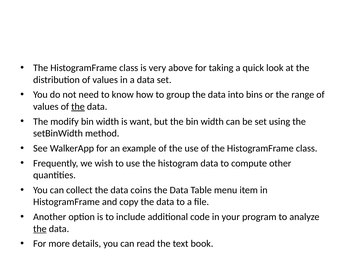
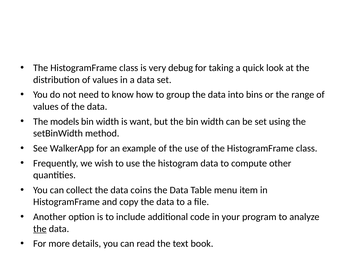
above: above -> debug
the at (78, 107) underline: present -> none
modify: modify -> models
